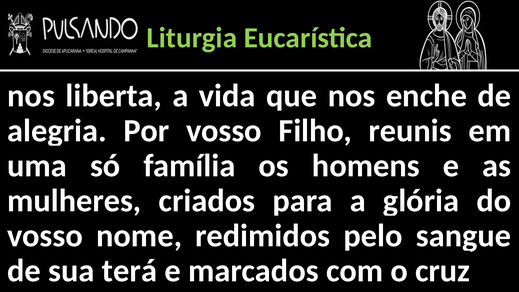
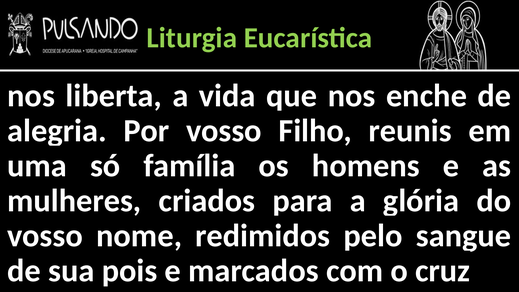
terá: terá -> pois
